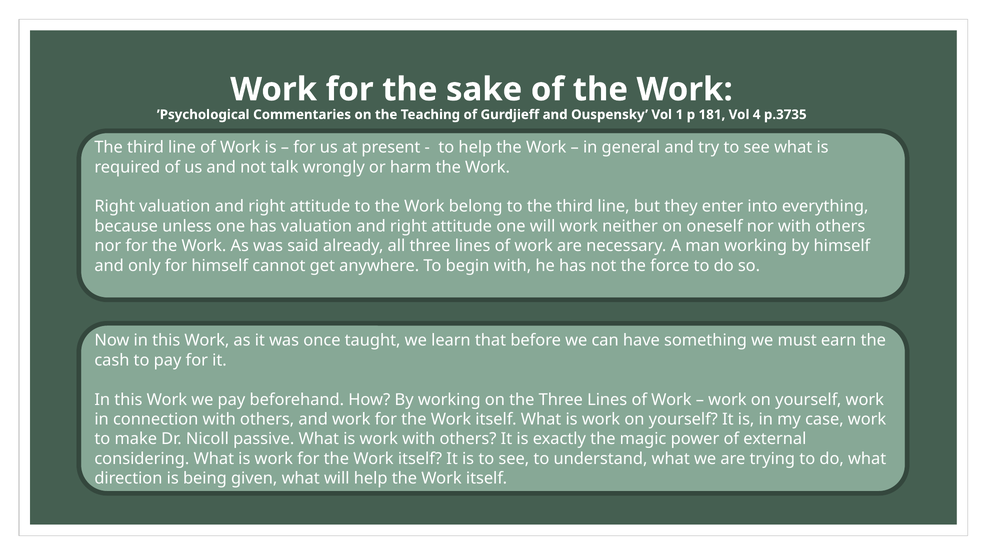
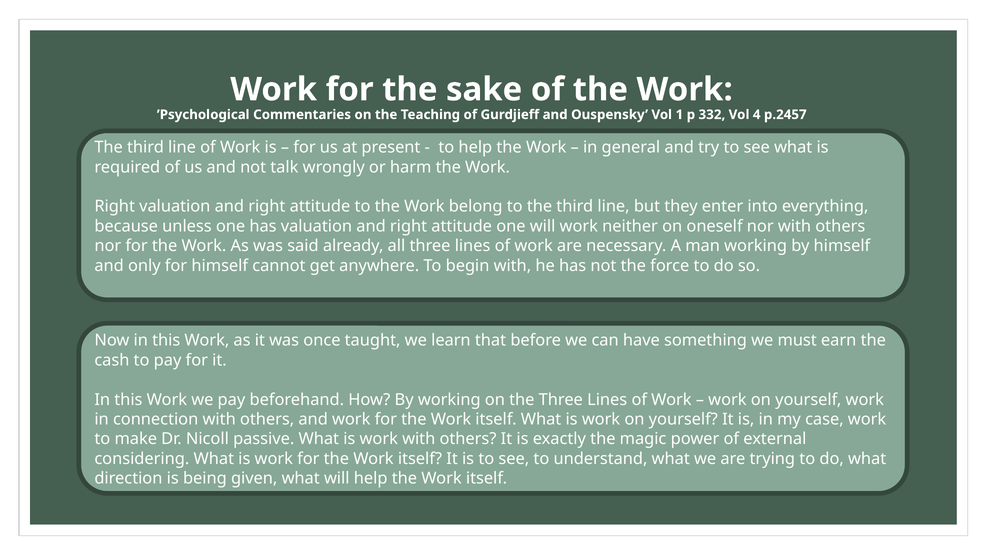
181: 181 -> 332
p.3735: p.3735 -> p.2457
